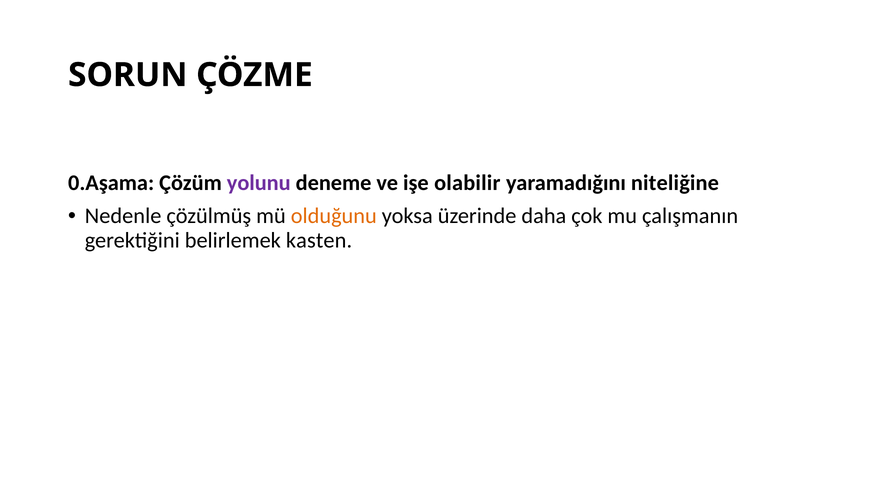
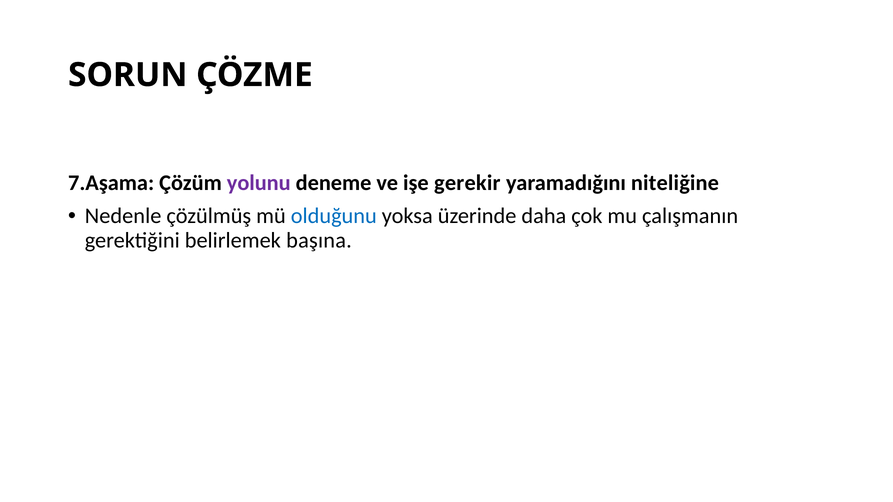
0.Aşama: 0.Aşama -> 7.Aşama
olabilir: olabilir -> gerekir
olduğunu colour: orange -> blue
kasten: kasten -> başına
